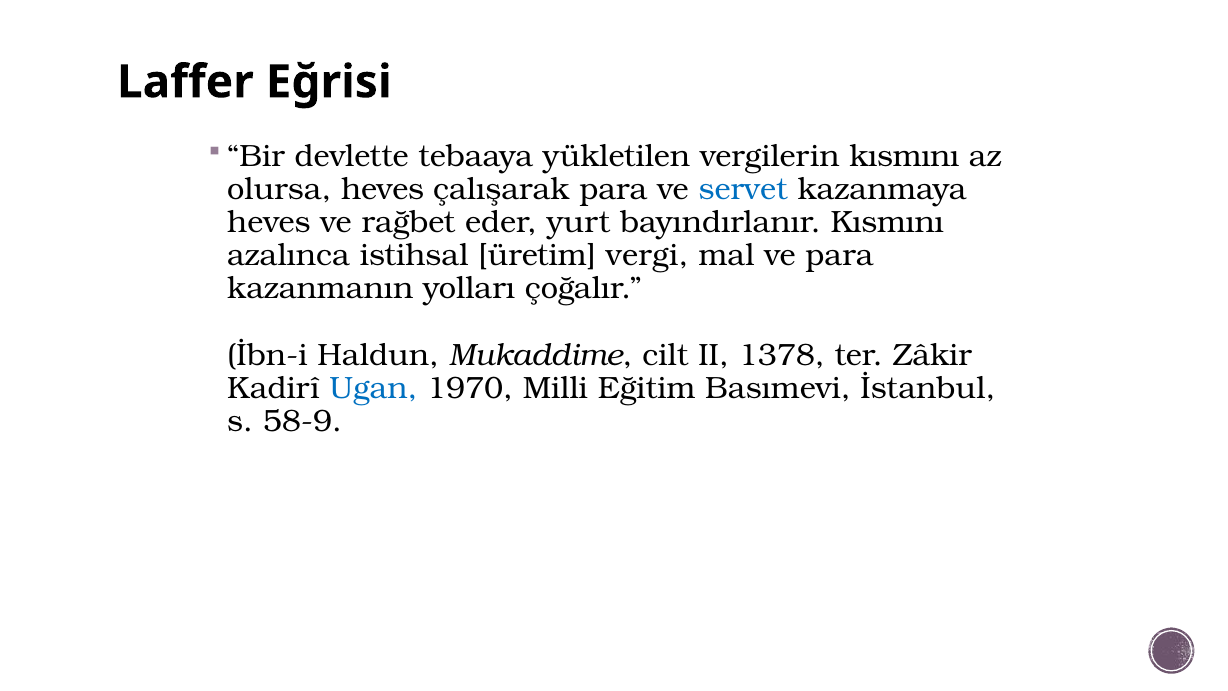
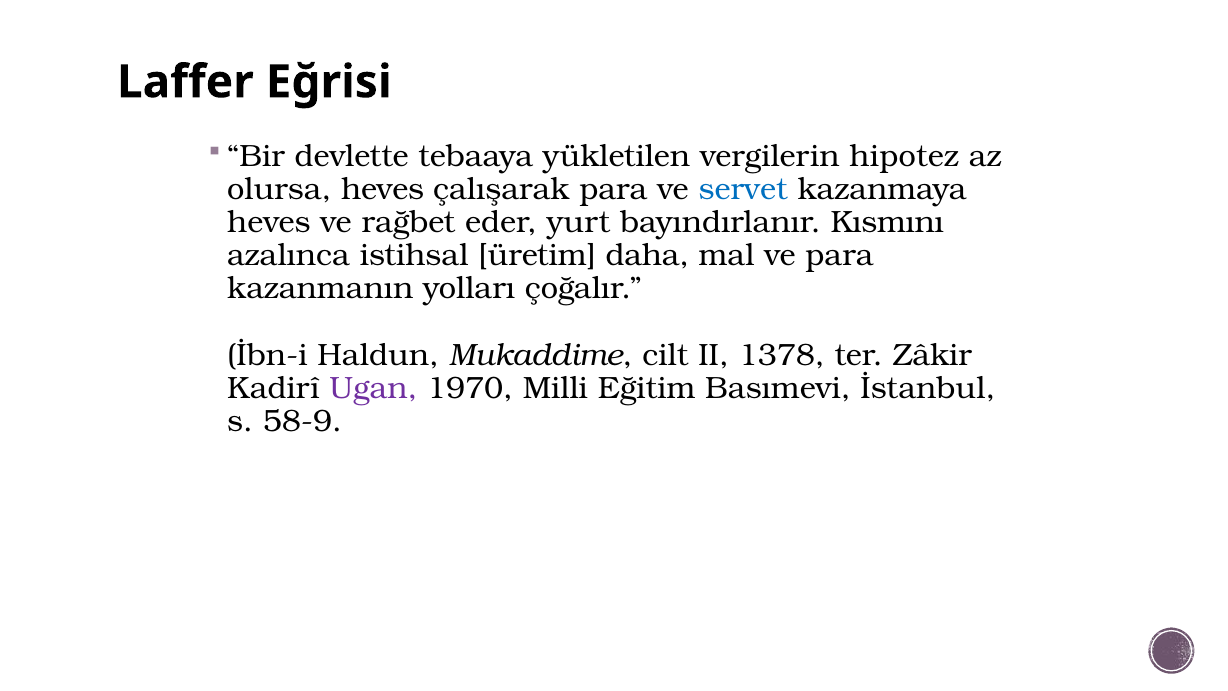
vergilerin kısmını: kısmını -> hipotez
vergi: vergi -> daha
Ugan colour: blue -> purple
